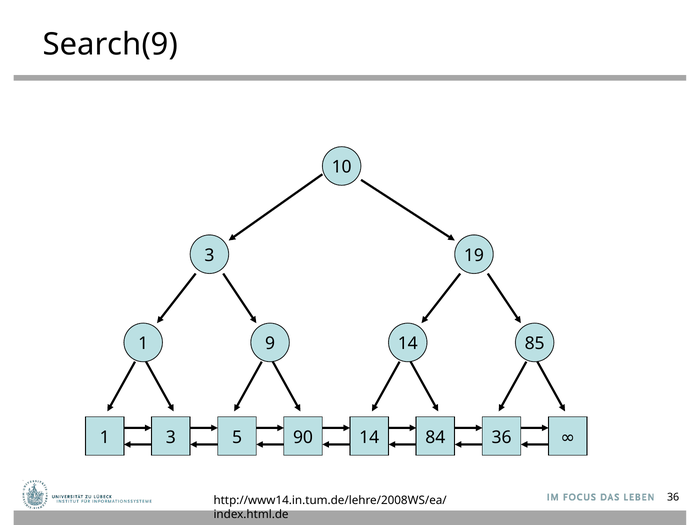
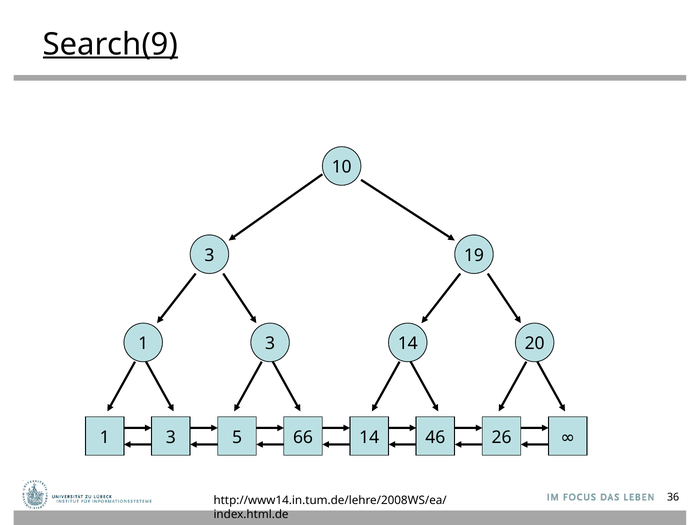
Search(9 underline: none -> present
9 at (270, 344): 9 -> 3
85: 85 -> 20
90: 90 -> 66
84: 84 -> 46
5 36: 36 -> 26
